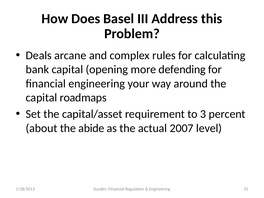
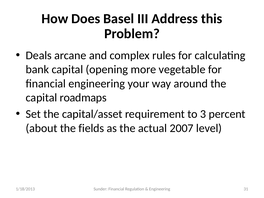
defending: defending -> vegetable
abide: abide -> fields
